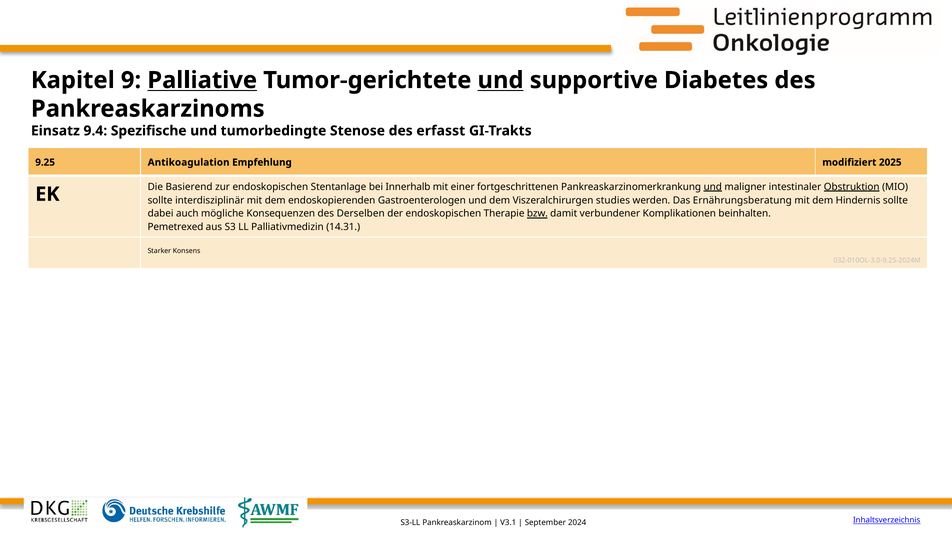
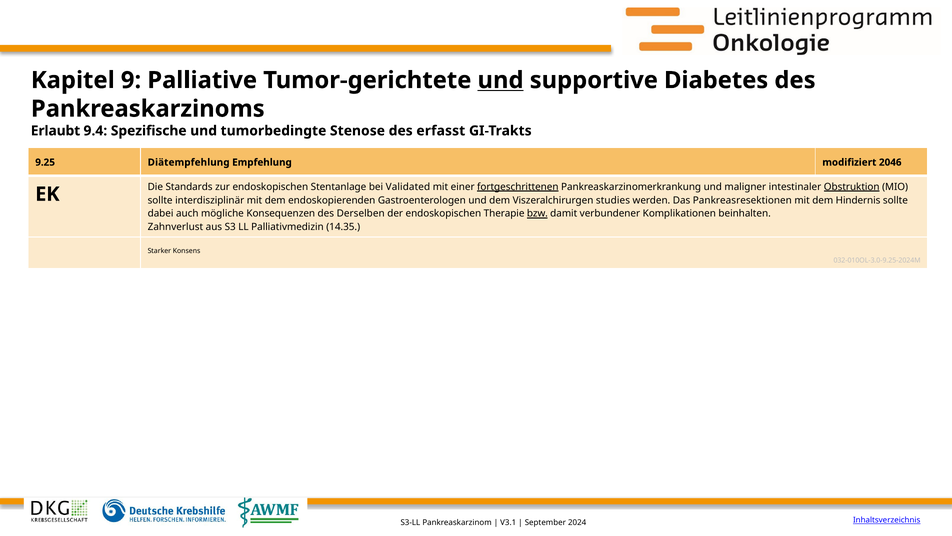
Palliative underline: present -> none
Einsatz: Einsatz -> Erlaubt
Antikoagulation: Antikoagulation -> Diätempfehlung
2025: 2025 -> 2046
Basierend: Basierend -> Standards
Innerhalb: Innerhalb -> Validated
fortgeschrittenen underline: none -> present
und at (713, 187) underline: present -> none
Ernährungsberatung: Ernährungsberatung -> Pankreasresektionen
Pemetrexed: Pemetrexed -> Zahnverlust
14.31: 14.31 -> 14.35
